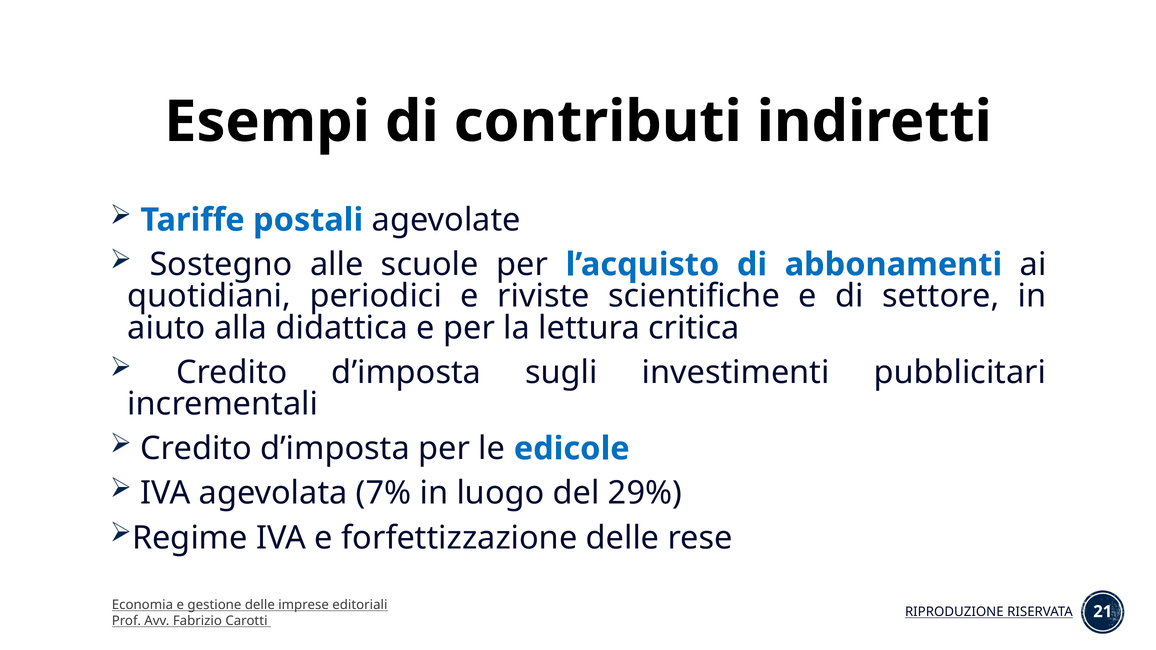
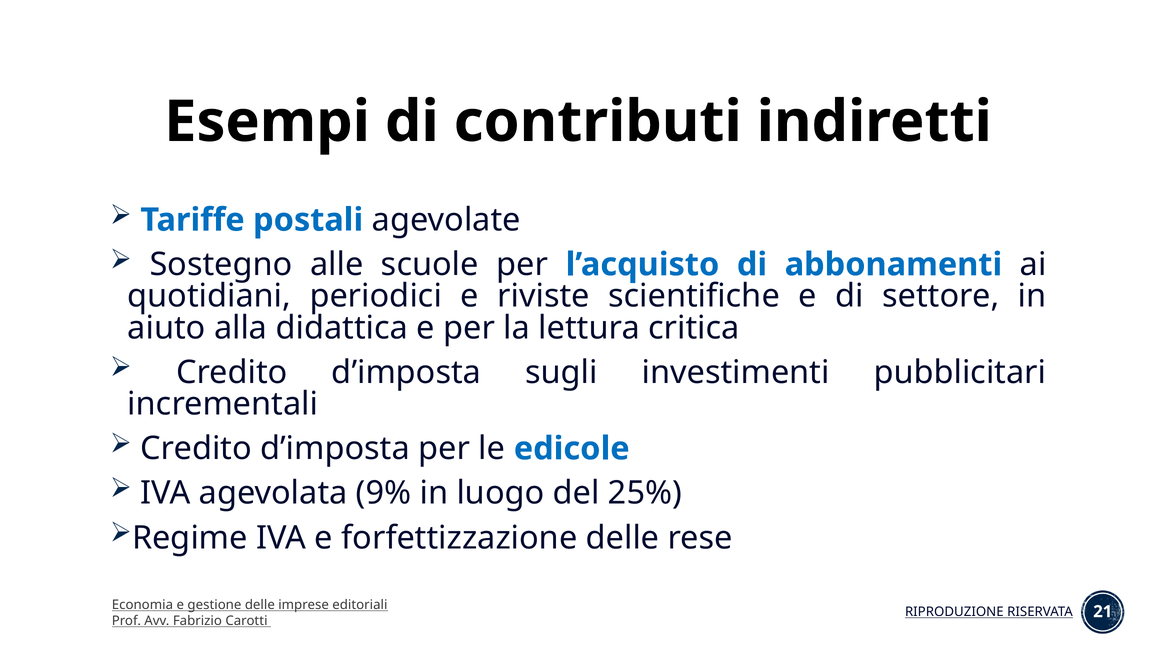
7%: 7% -> 9%
29%: 29% -> 25%
